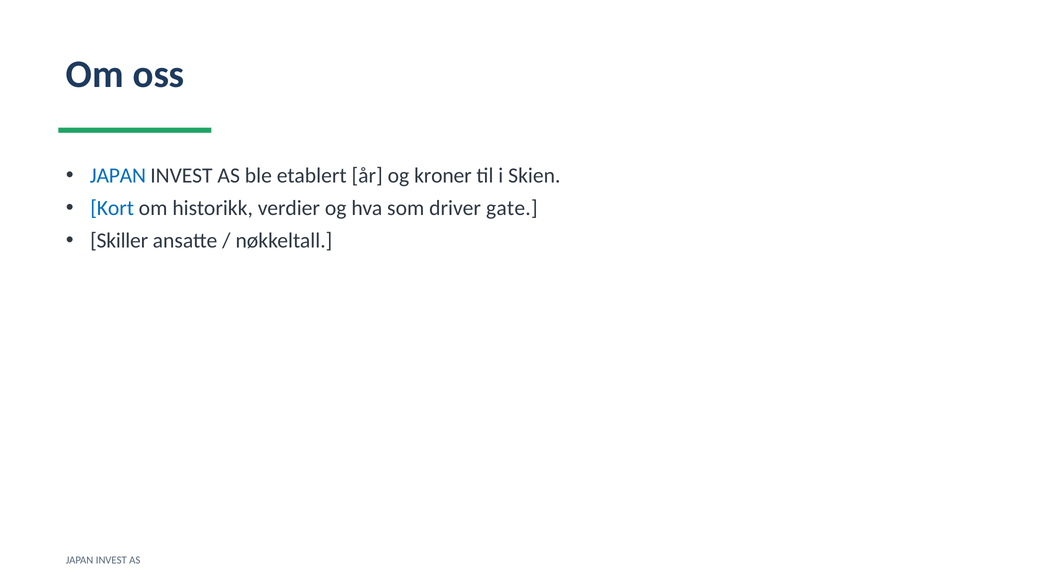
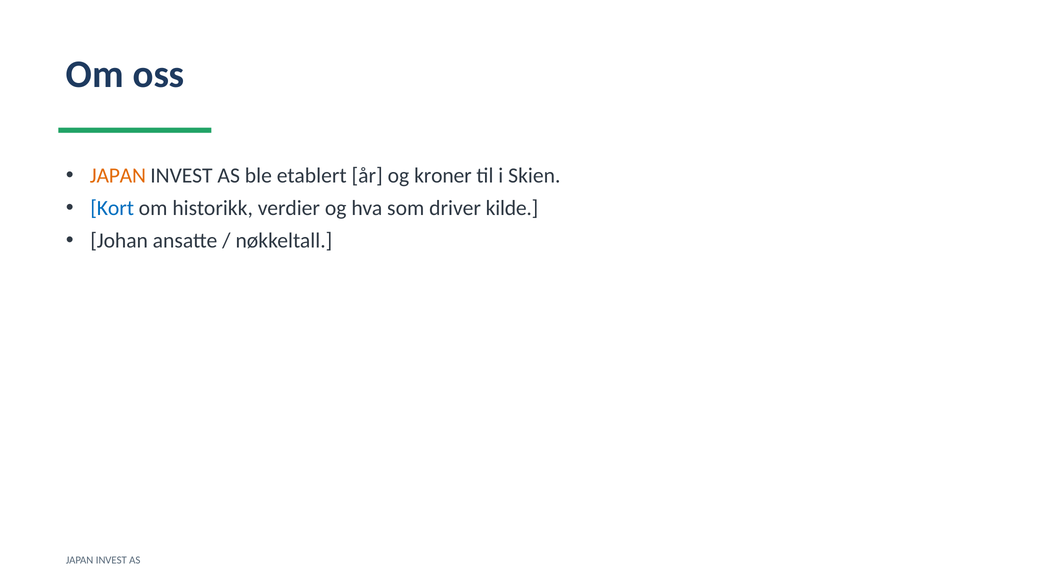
JAPAN at (118, 176) colour: blue -> orange
gate: gate -> kilde
Skiller: Skiller -> Johan
